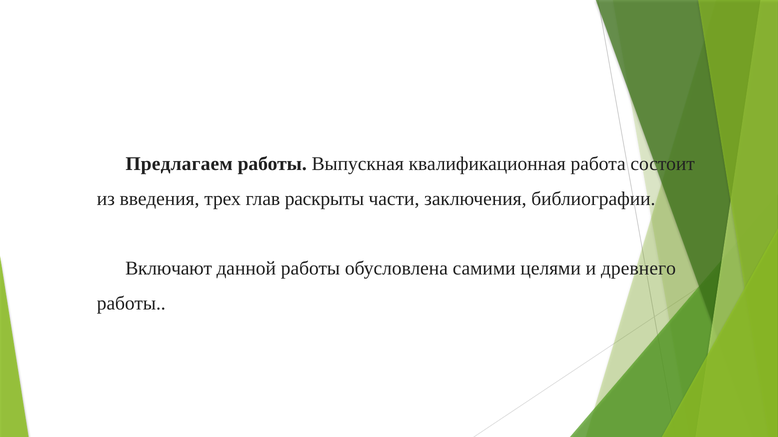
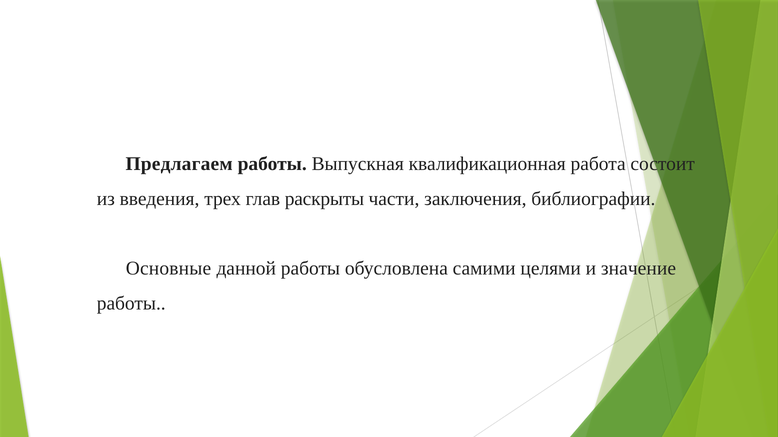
Включают: Включают -> Основные
древнего: древнего -> значение
